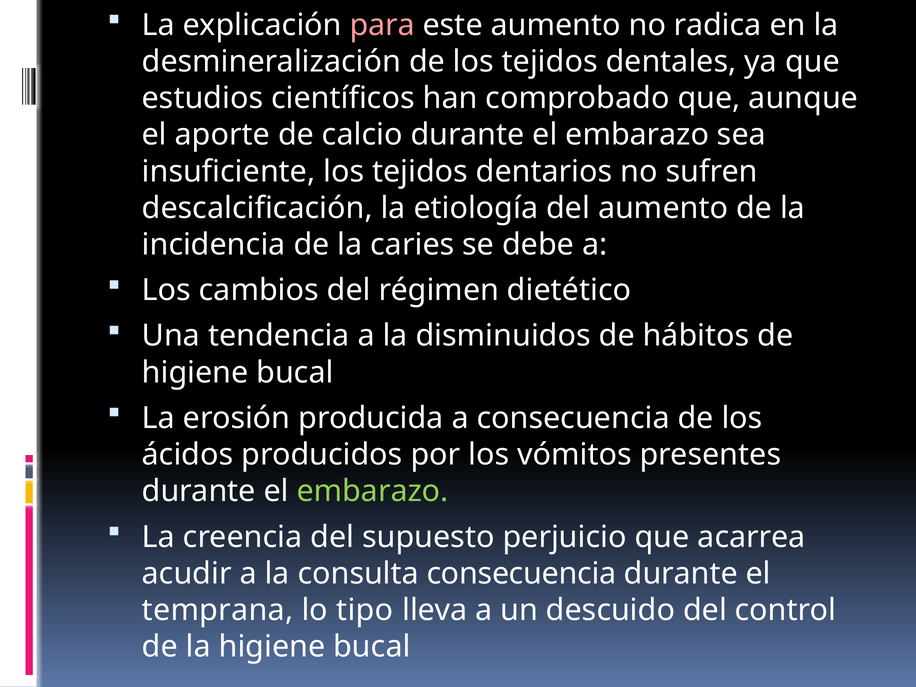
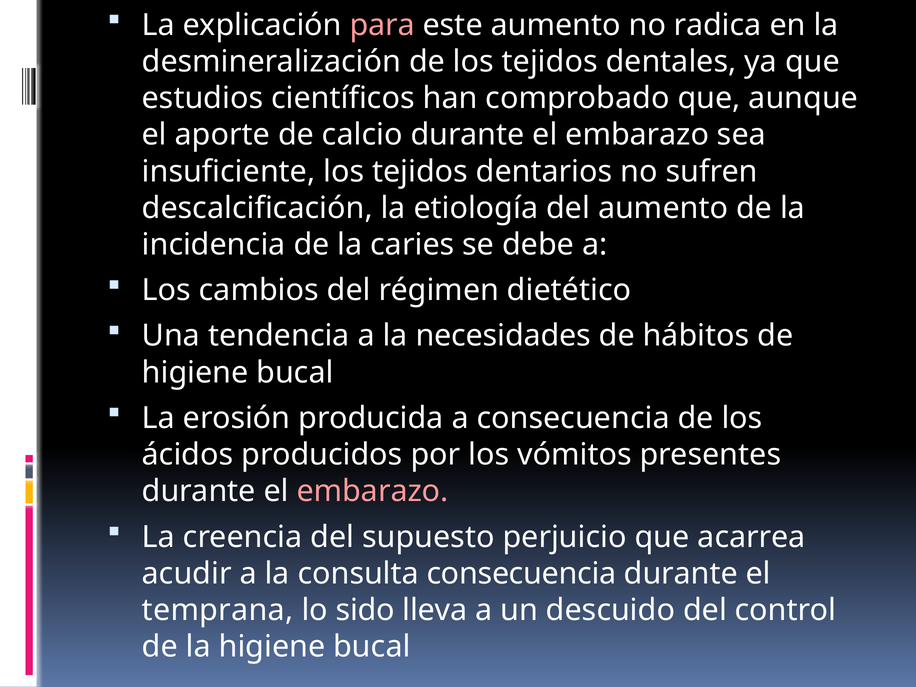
disminuidos: disminuidos -> necesidades
embarazo at (373, 491) colour: light green -> pink
tipo: tipo -> sido
